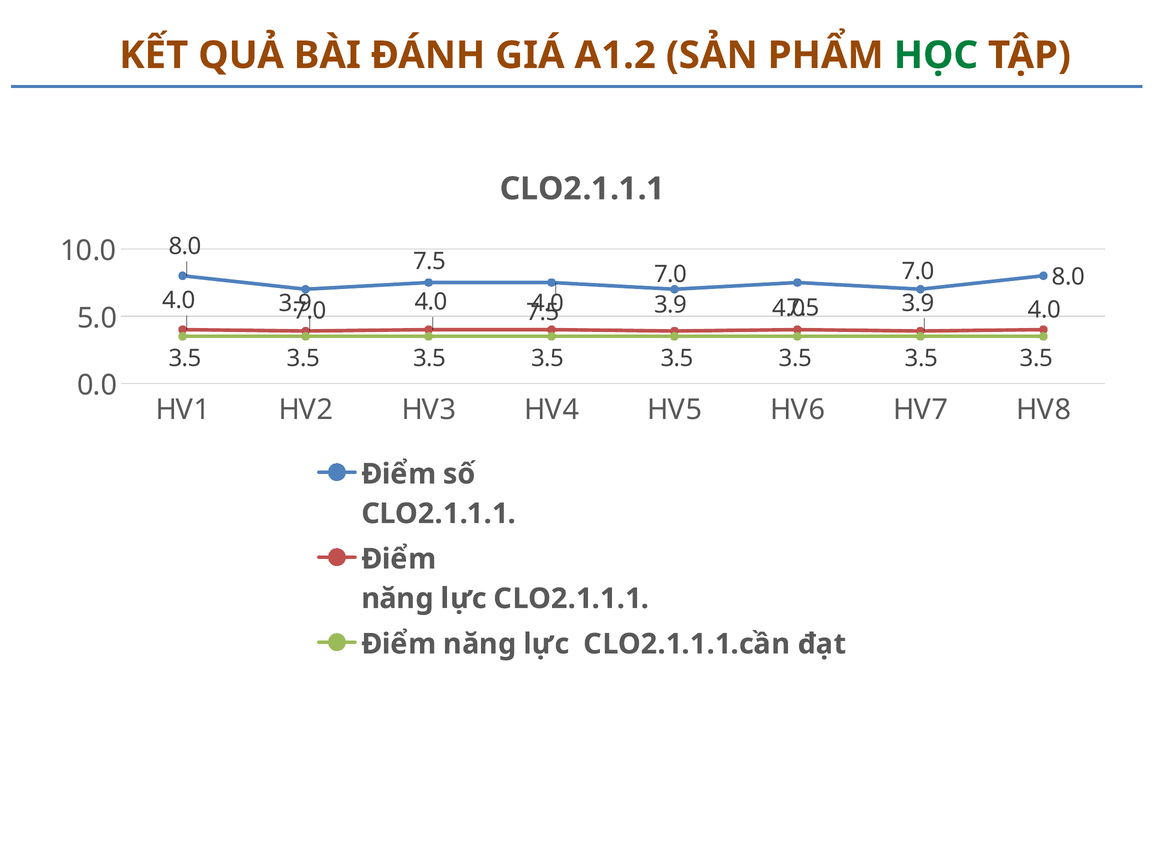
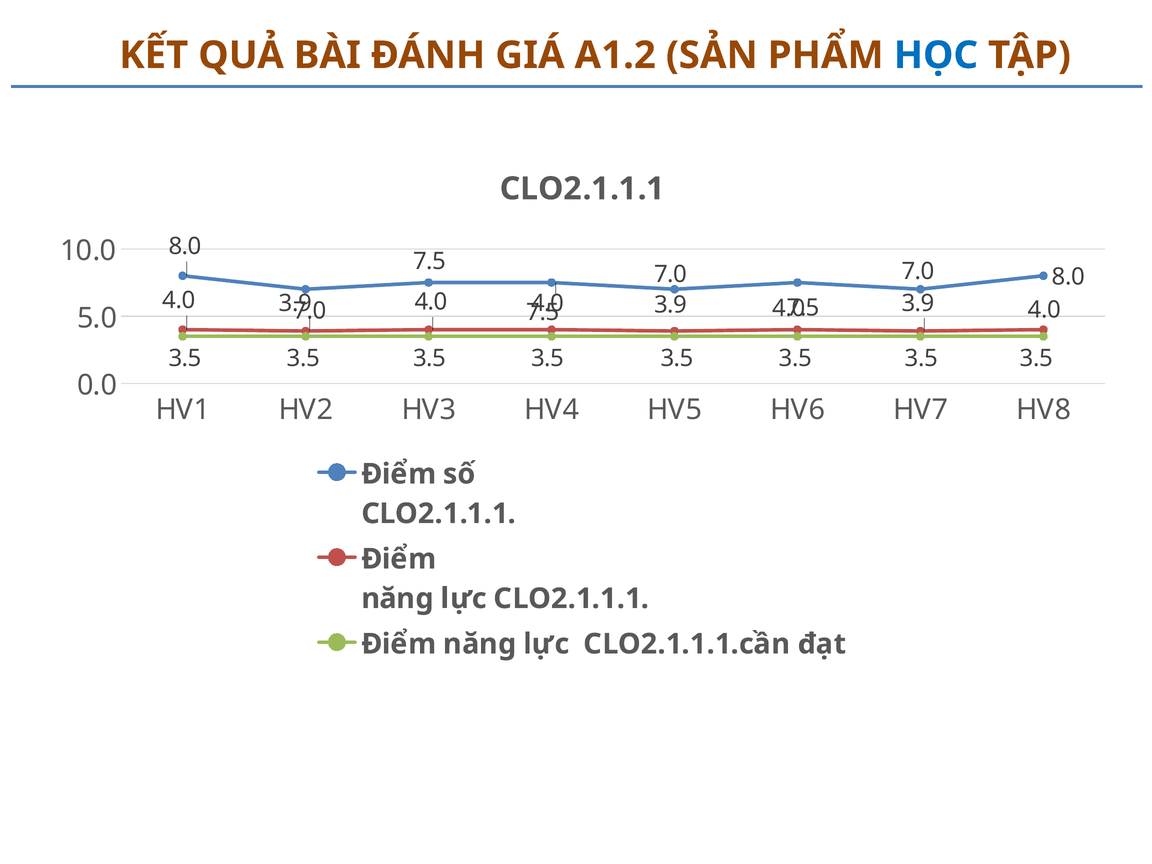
HỌC colour: green -> blue
